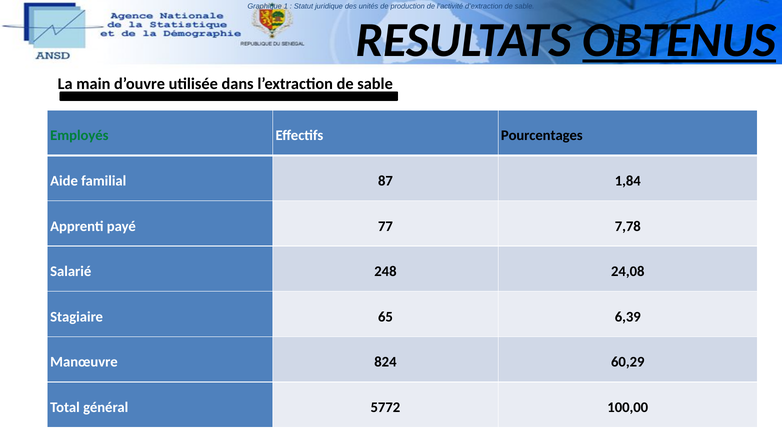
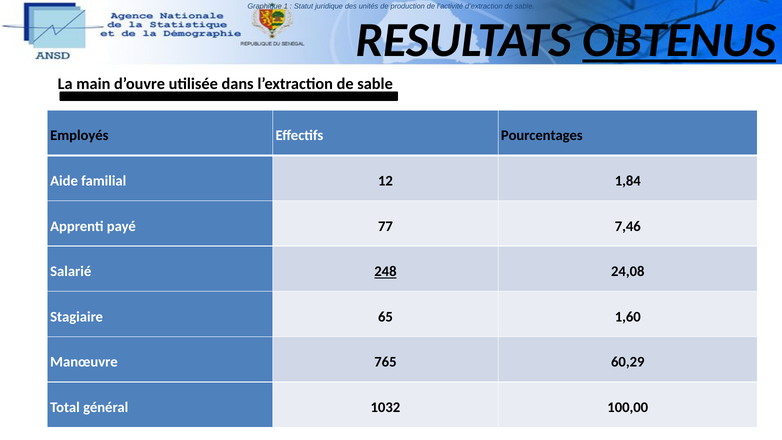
Employés colour: green -> black
87: 87 -> 12
7,78: 7,78 -> 7,46
248 underline: none -> present
6,39: 6,39 -> 1,60
824: 824 -> 765
5772: 5772 -> 1032
